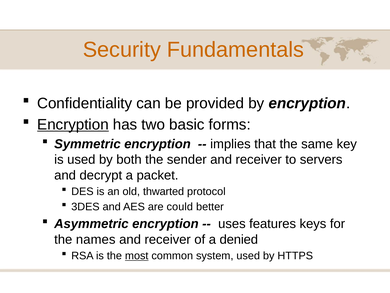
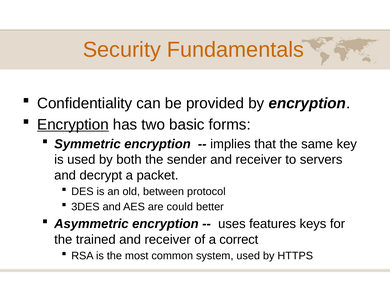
thwarted: thwarted -> between
names: names -> trained
denied: denied -> correct
most underline: present -> none
